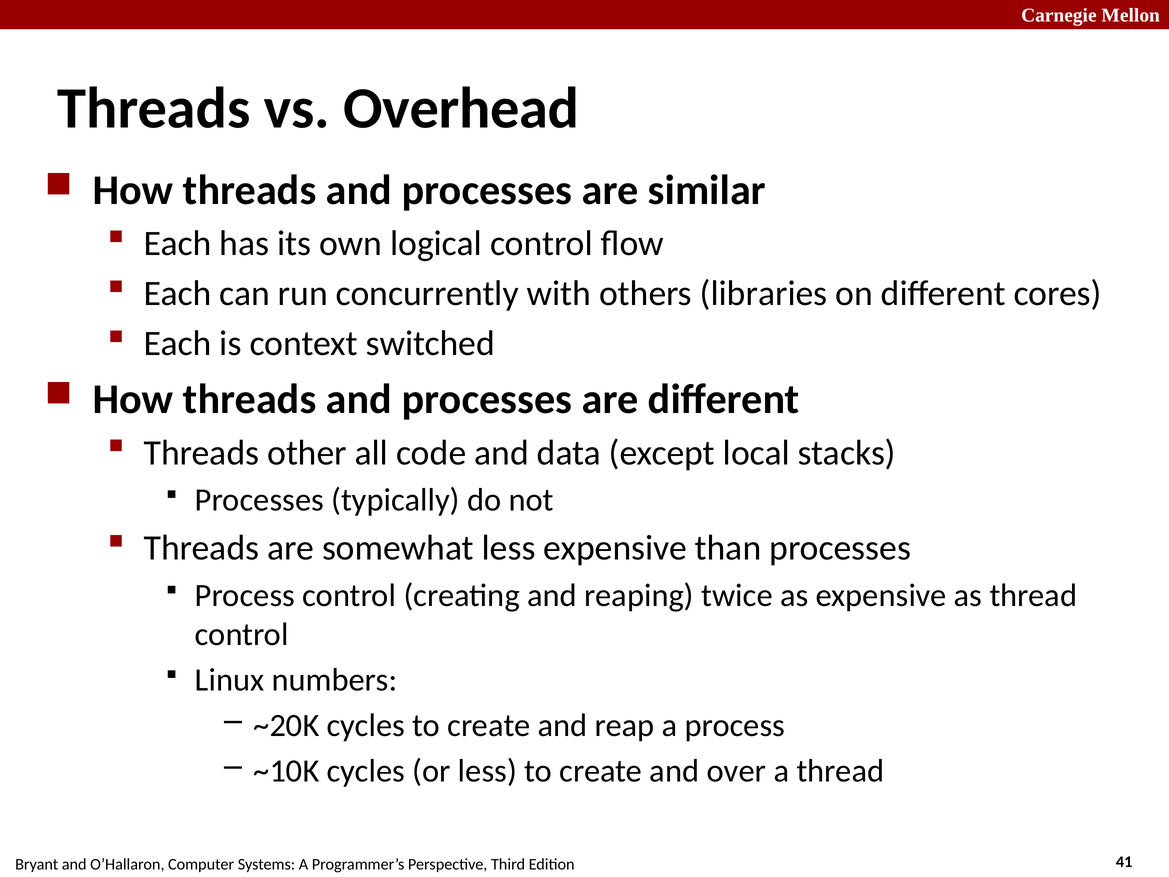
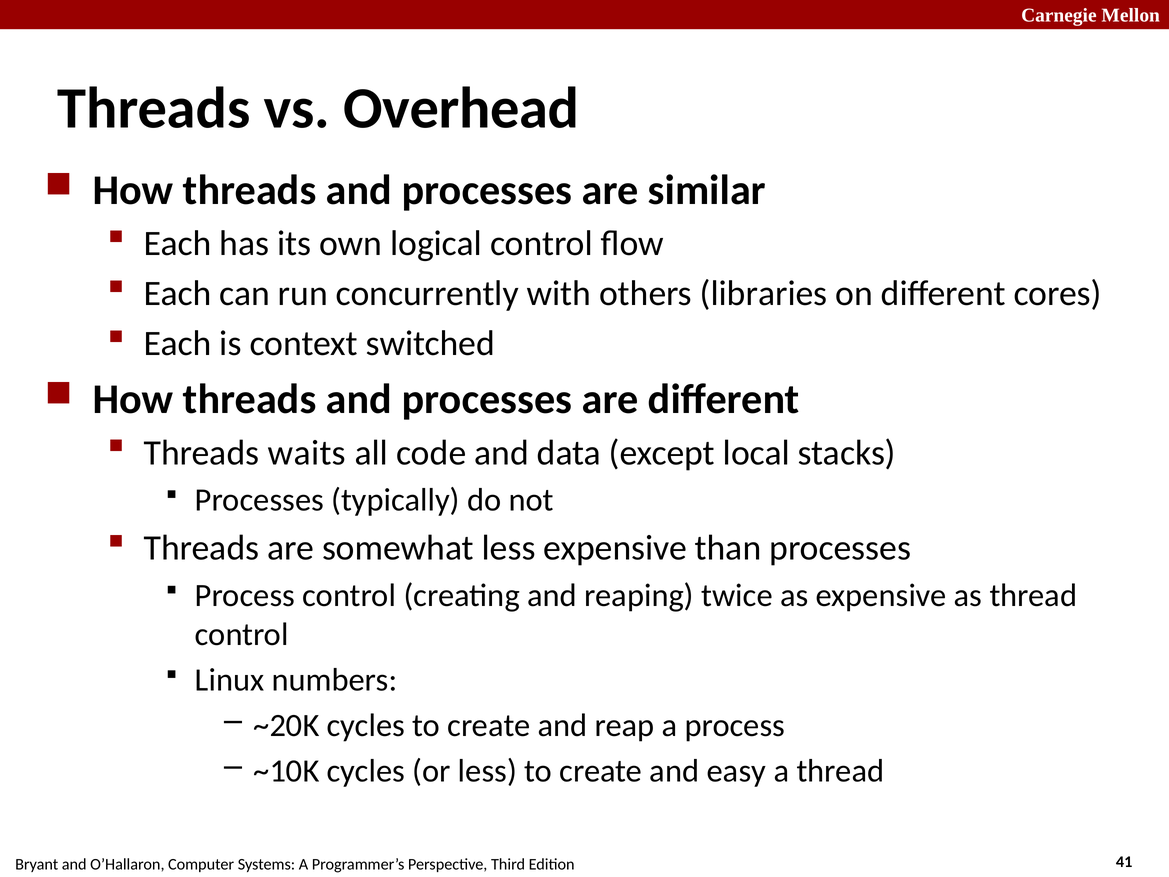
other: other -> waits
over: over -> easy
